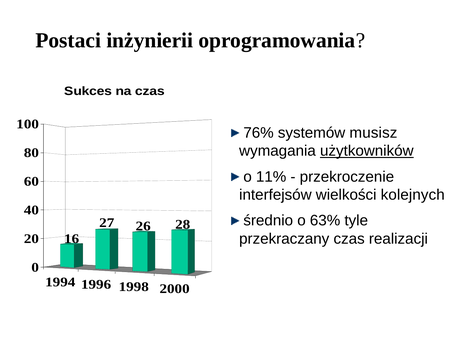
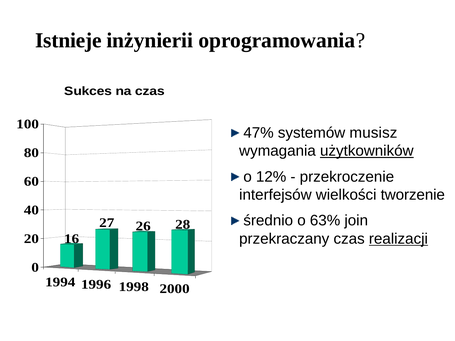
Postaci: Postaci -> Istnieje
76%: 76% -> 47%
11%: 11% -> 12%
kolejnych: kolejnych -> tworzenie
tyle: tyle -> join
realizacji underline: none -> present
